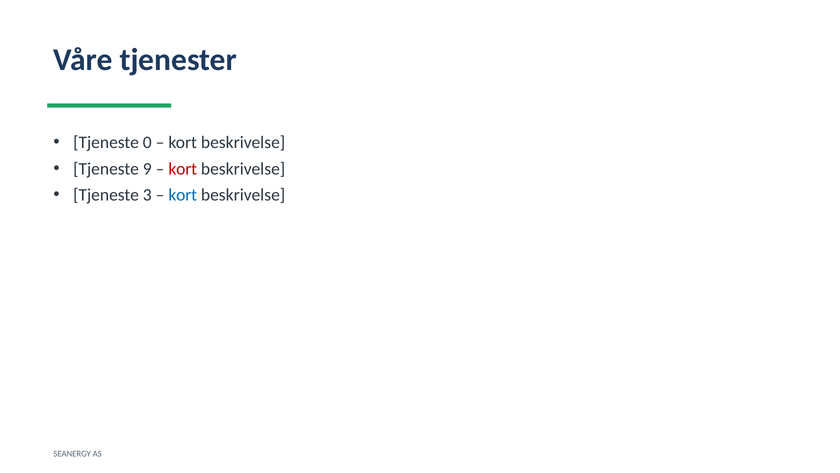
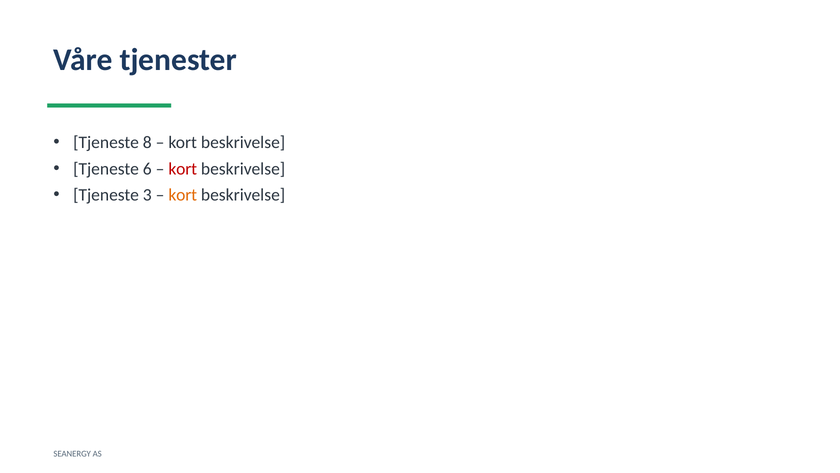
0: 0 -> 8
9: 9 -> 6
kort at (183, 195) colour: blue -> orange
